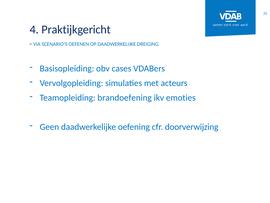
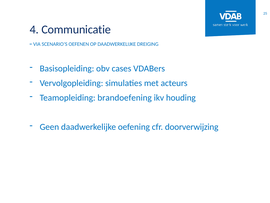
Praktijkgericht: Praktijkgericht -> Communicatie
emoties: emoties -> houding
